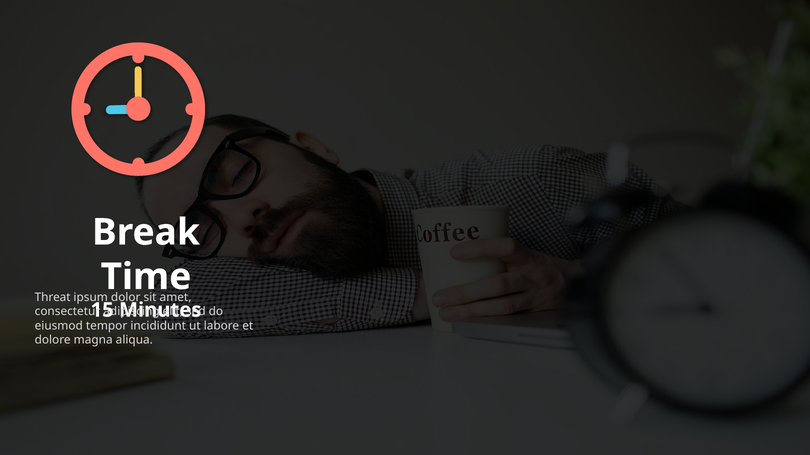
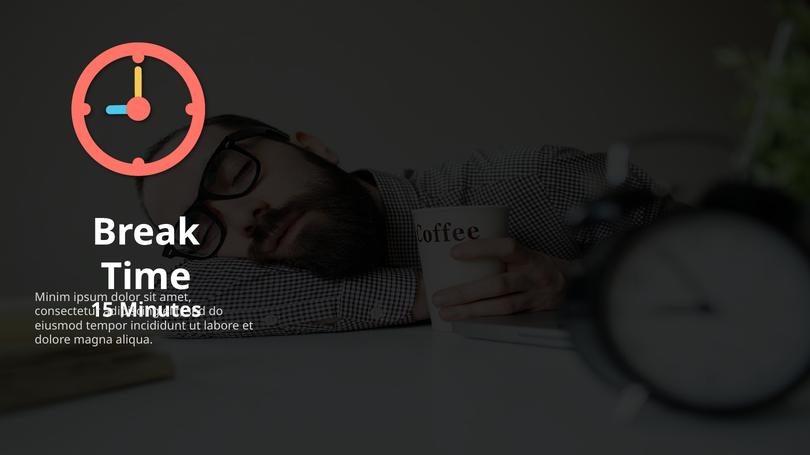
Threat: Threat -> Minim
